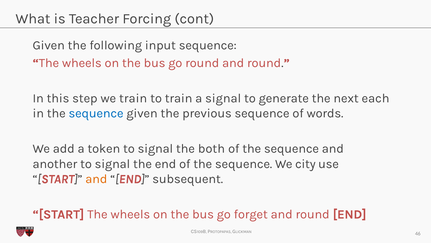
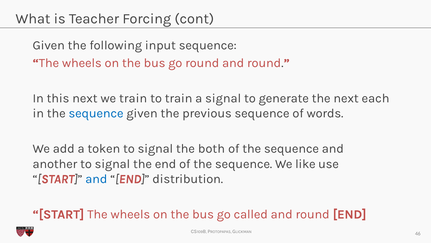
this step: step -> next
city: city -> like
and at (96, 179) colour: orange -> blue
subsequent: subsequent -> distribution
forget: forget -> called
